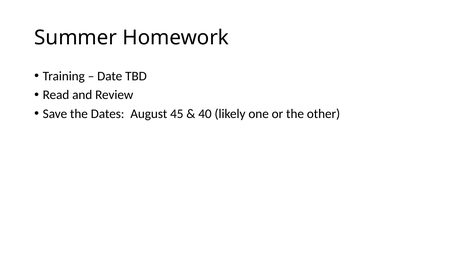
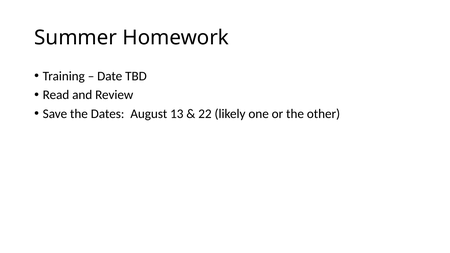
45: 45 -> 13
40: 40 -> 22
